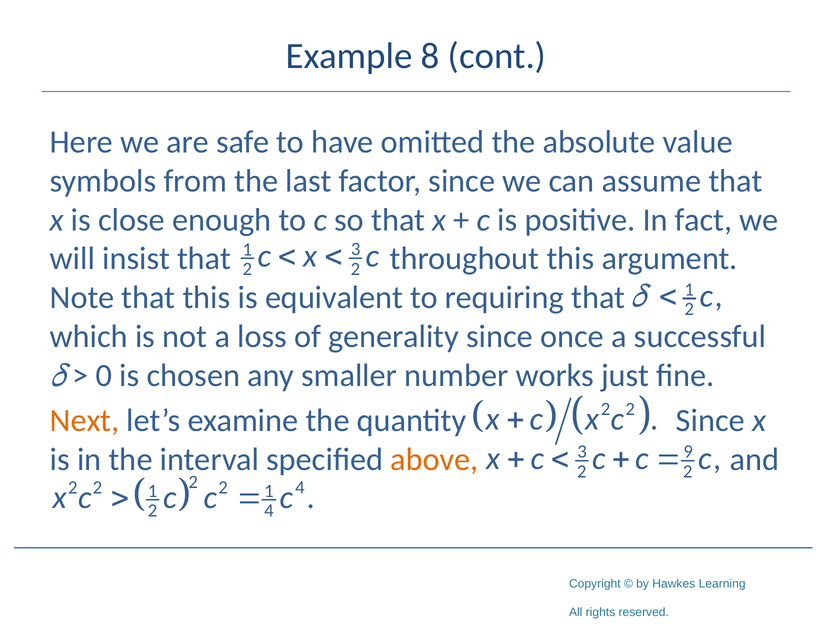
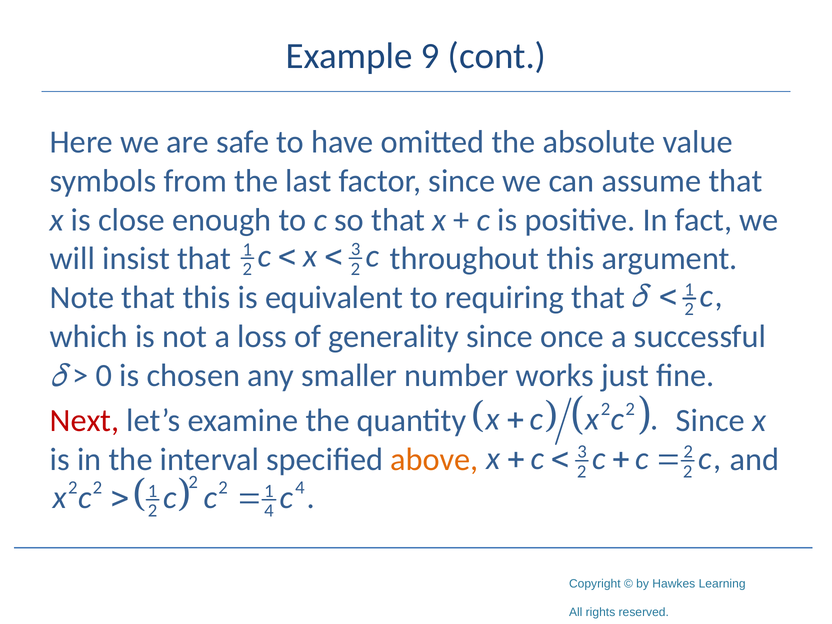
8: 8 -> 9
Next colour: orange -> red
9 at (688, 452): 9 -> 2
